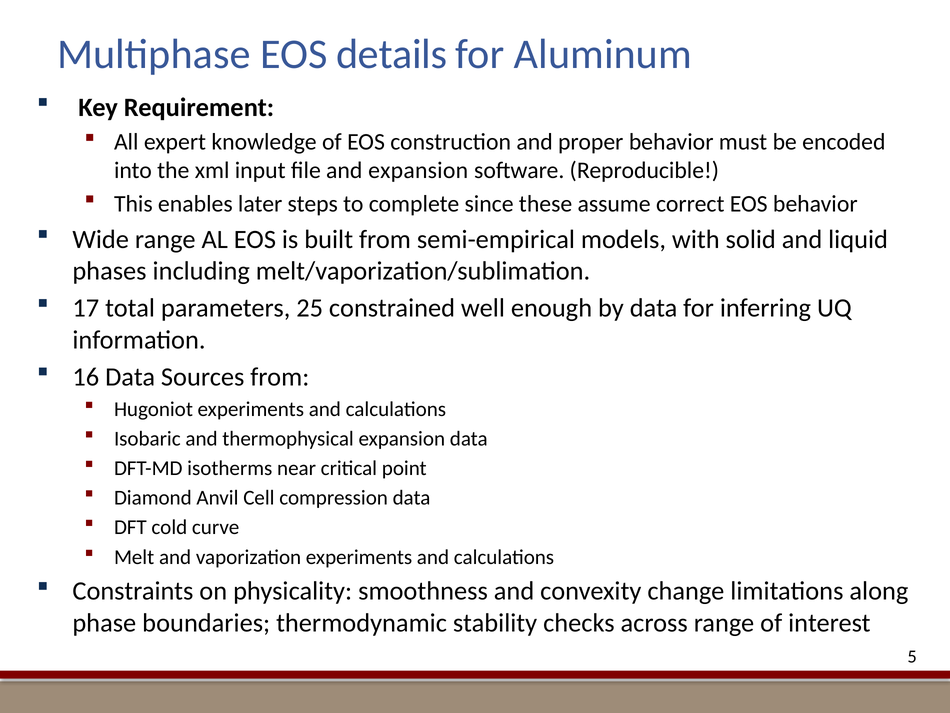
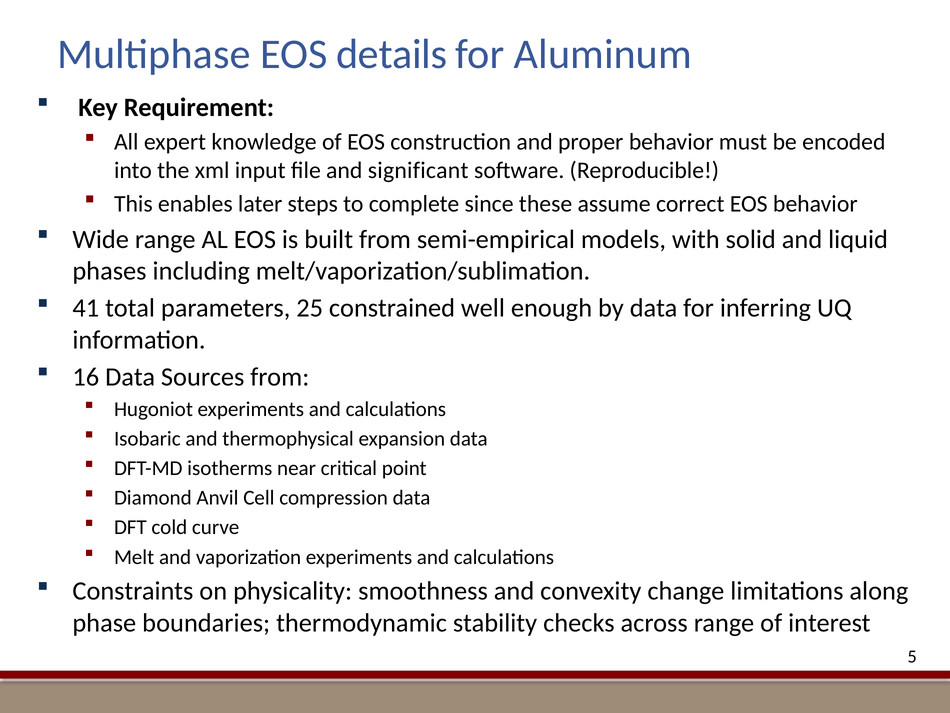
and expansion: expansion -> significant
17: 17 -> 41
